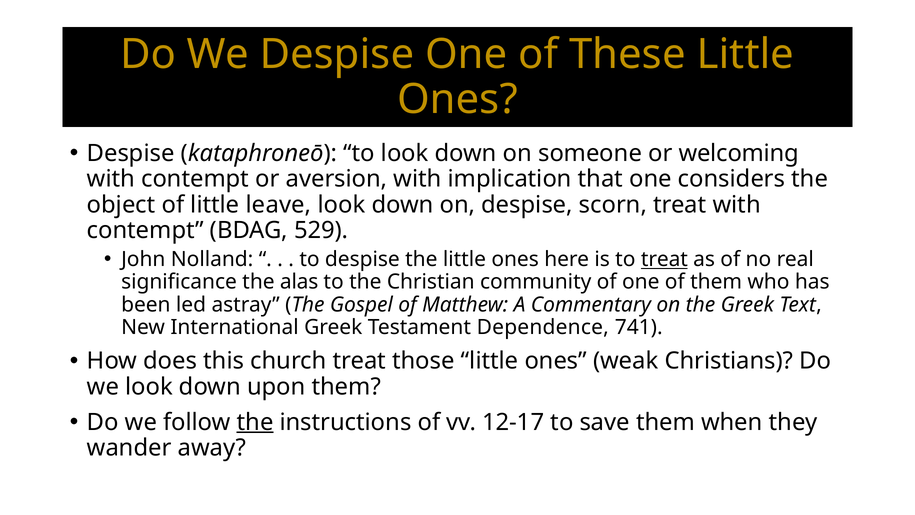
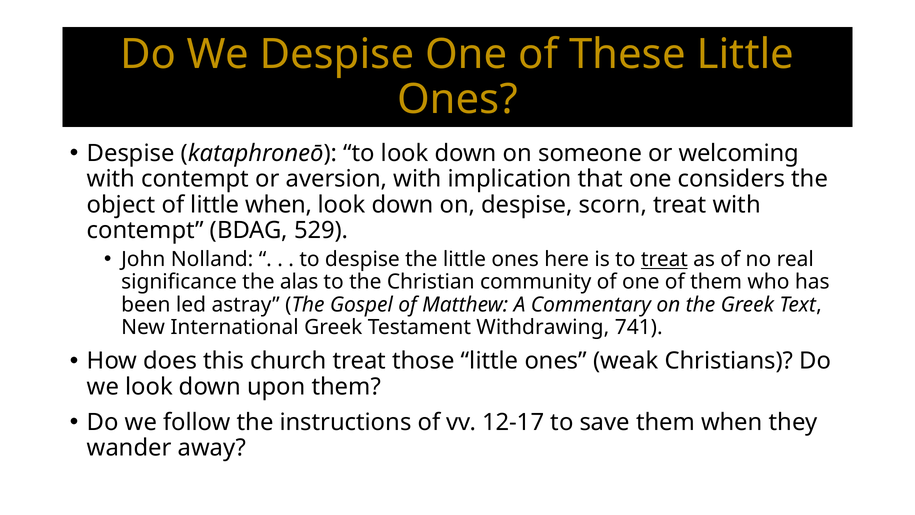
little leave: leave -> when
Dependence: Dependence -> Withdrawing
the at (255, 422) underline: present -> none
